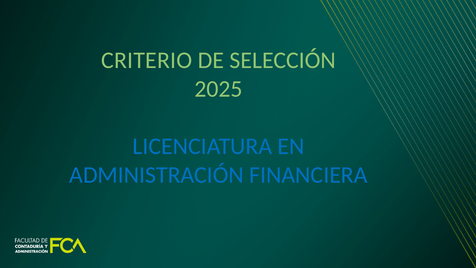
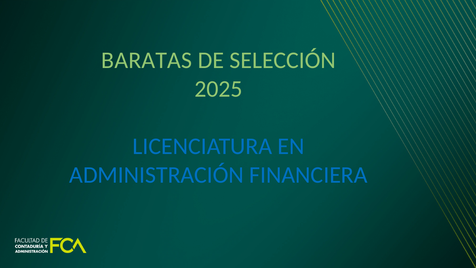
CRITERIO: CRITERIO -> BARATAS
